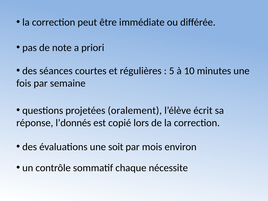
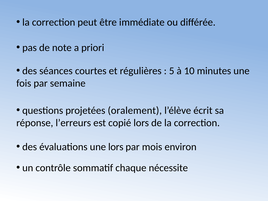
l’donnés: l’donnés -> l’erreurs
une soit: soit -> lors
